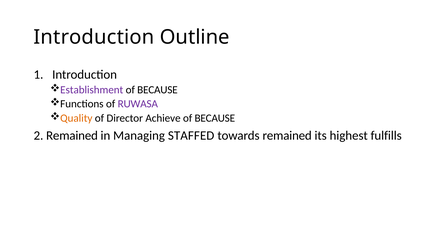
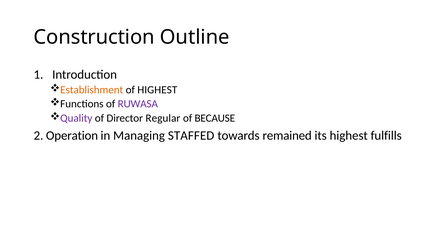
Introduction at (94, 37): Introduction -> Construction
Establishment colour: purple -> orange
BECAUSE at (157, 90): BECAUSE -> HIGHEST
Quality colour: orange -> purple
Achieve: Achieve -> Regular
2 Remained: Remained -> Operation
